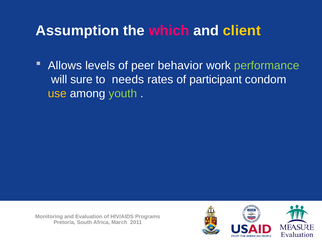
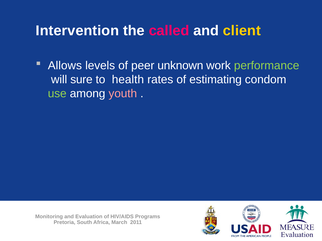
Assumption: Assumption -> Intervention
which: which -> called
behavior: behavior -> unknown
needs: needs -> health
participant: participant -> estimating
use colour: yellow -> light green
youth colour: light green -> pink
